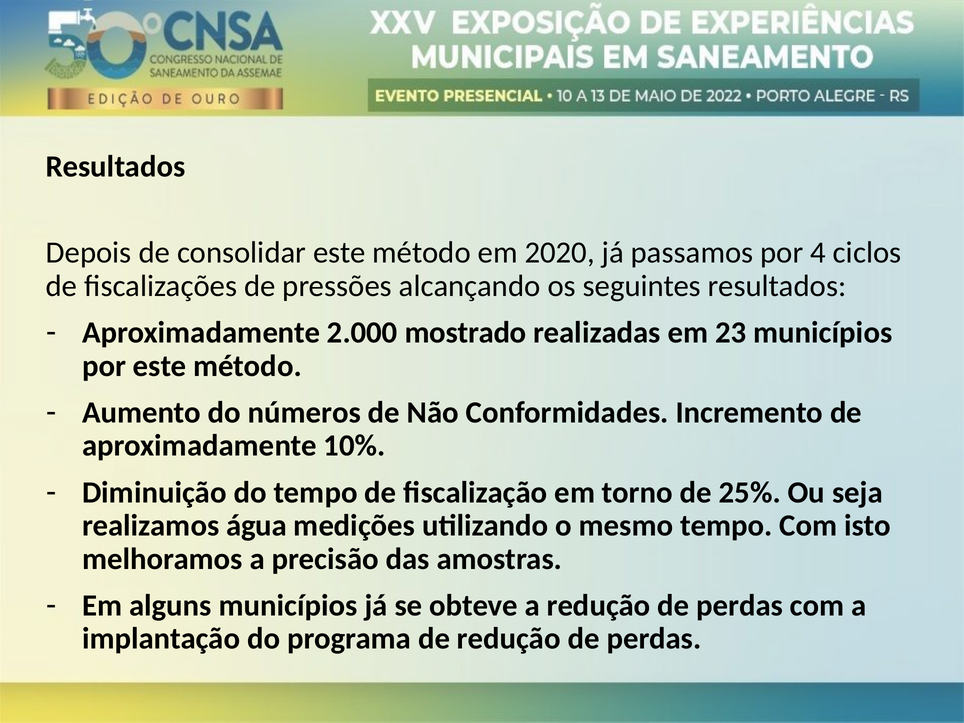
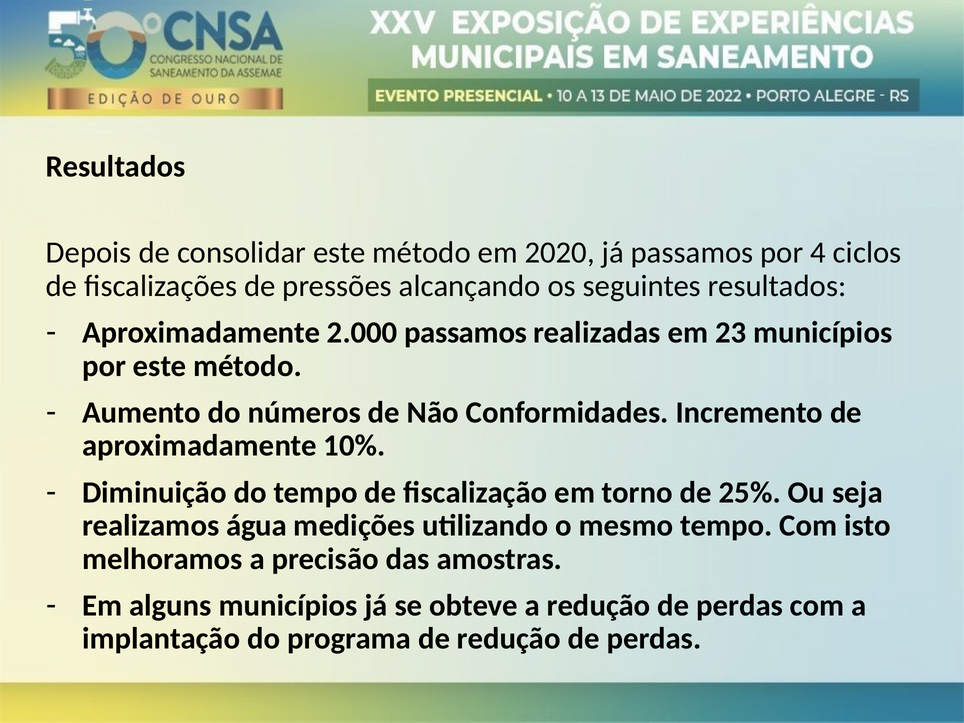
2.000 mostrado: mostrado -> passamos
